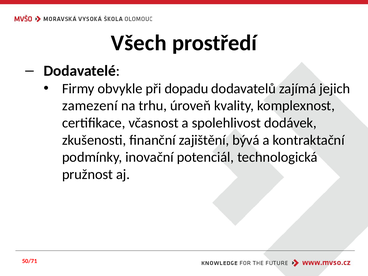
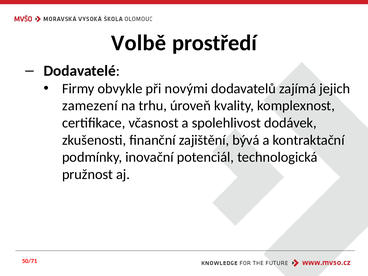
Všech: Všech -> Volbě
dopadu: dopadu -> novými
